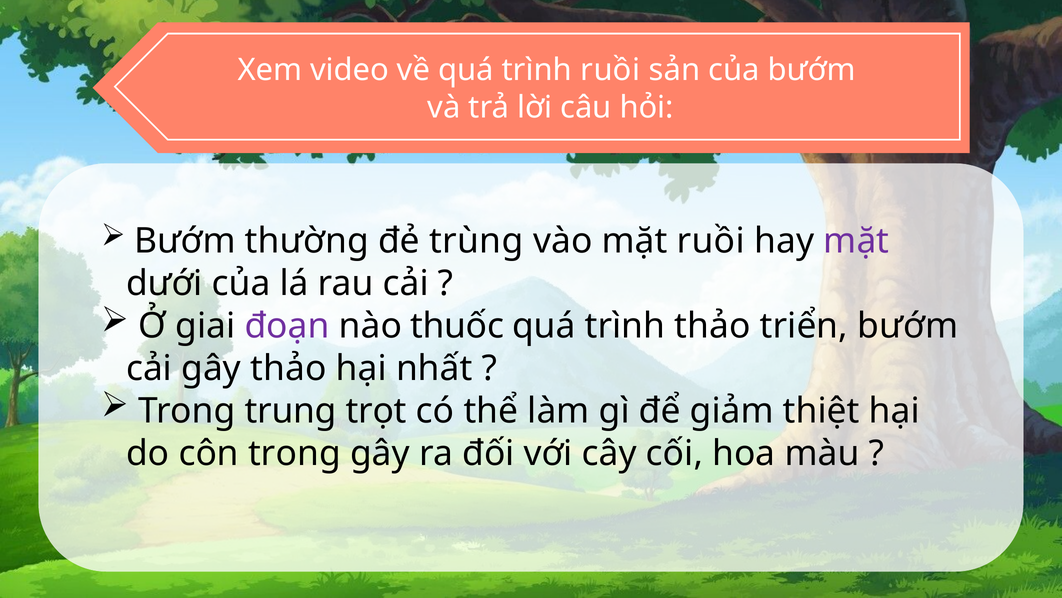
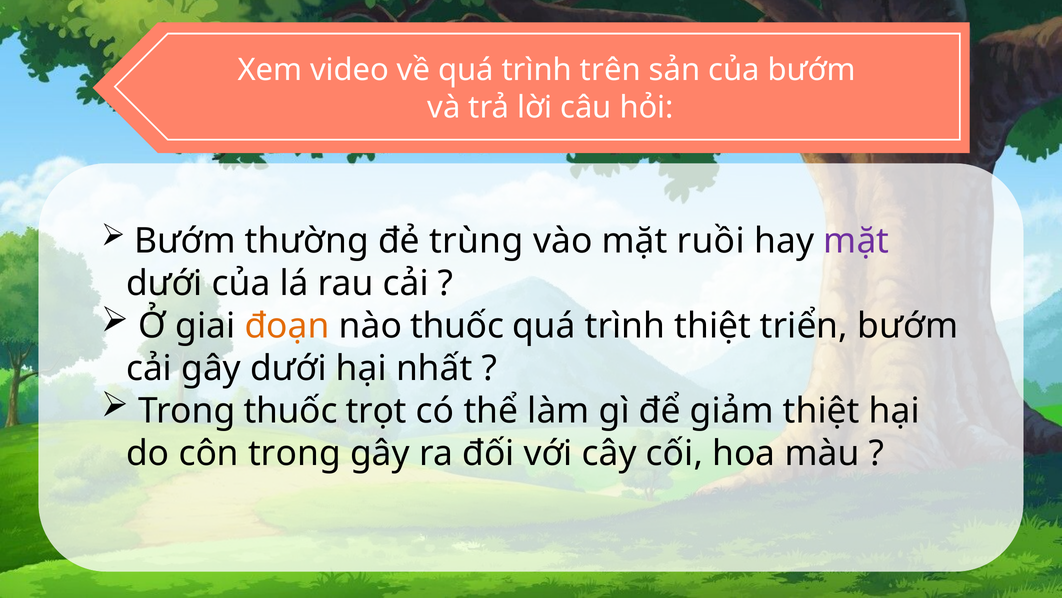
trình ruồi: ruồi -> trên
đoạn colour: purple -> orange
trình thảo: thảo -> thiệt
gây thảo: thảo -> dưới
Trong trung: trung -> thuốc
